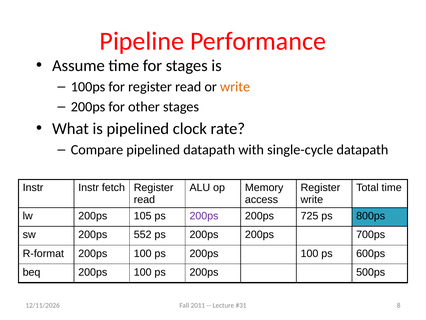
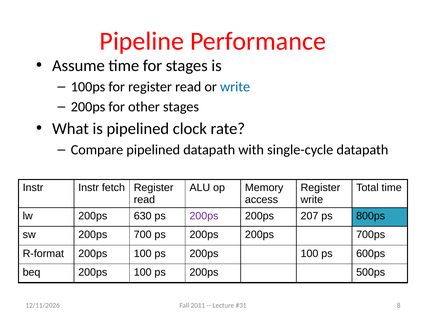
write at (235, 87) colour: orange -> blue
105: 105 -> 630
725: 725 -> 207
552: 552 -> 700
